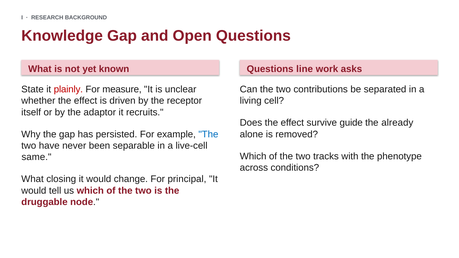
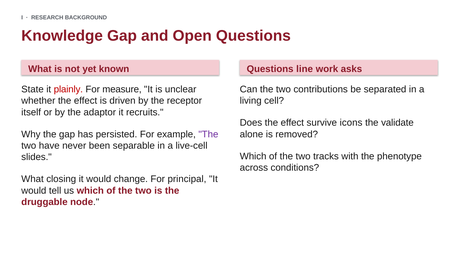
guide: guide -> icons
already: already -> validate
The at (208, 134) colour: blue -> purple
same: same -> slides
